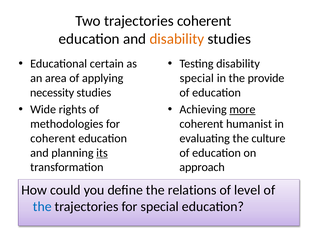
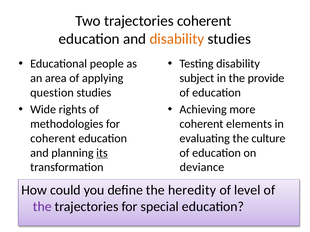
certain: certain -> people
special at (197, 78): special -> subject
necessity: necessity -> question
more underline: present -> none
humanist: humanist -> elements
approach: approach -> deviance
relations: relations -> heredity
the at (42, 207) colour: blue -> purple
